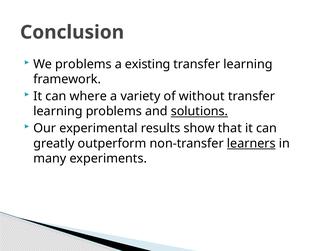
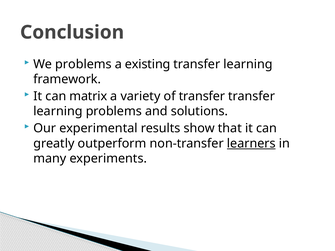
where: where -> matrix
of without: without -> transfer
solutions underline: present -> none
